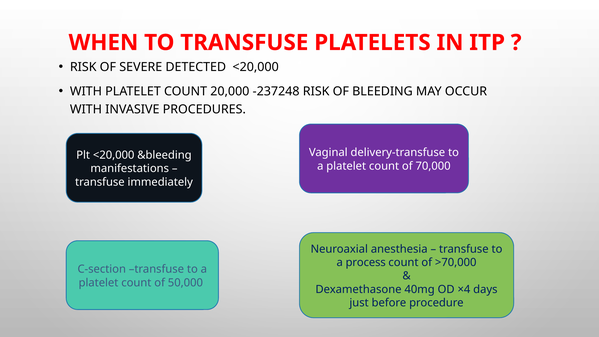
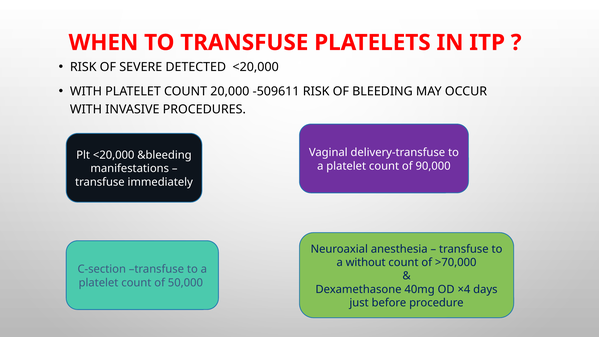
-237248: -237248 -> -509611
70,000: 70,000 -> 90,000
process: process -> without
